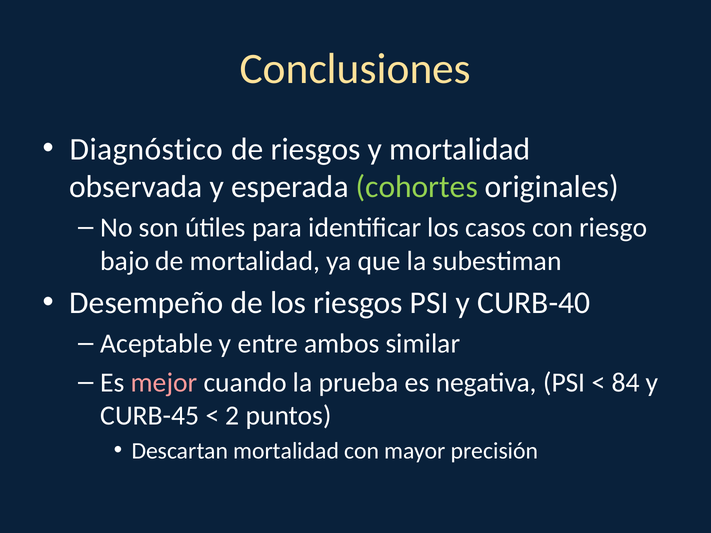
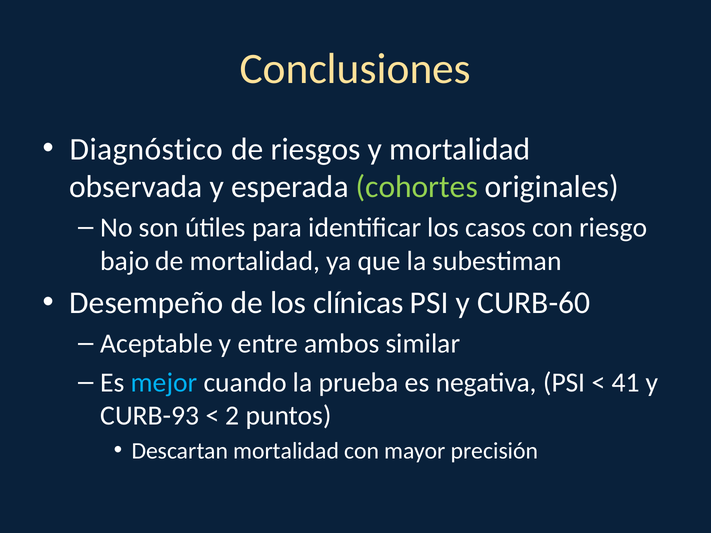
los riesgos: riesgos -> clínicas
CURB-40: CURB-40 -> CURB-60
mejor colour: pink -> light blue
84: 84 -> 41
CURB-45: CURB-45 -> CURB-93
